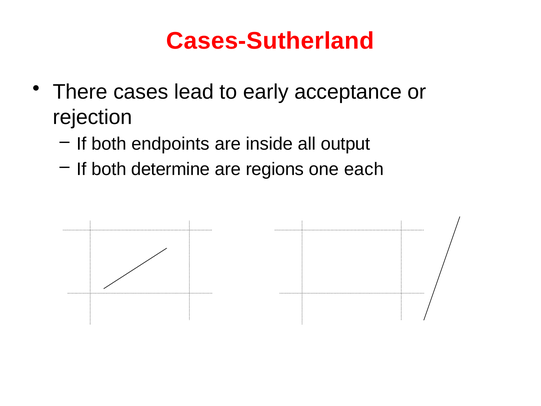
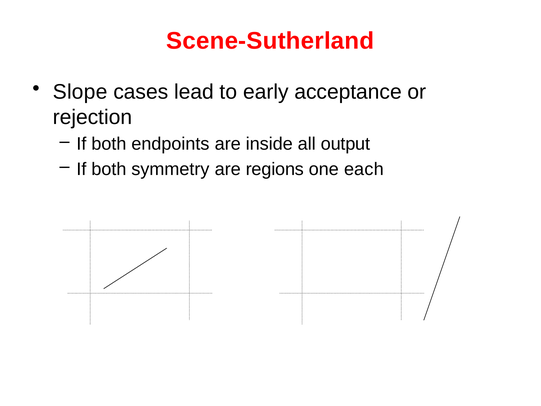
Cases-Sutherland: Cases-Sutherland -> Scene-Sutherland
There: There -> Slope
determine: determine -> symmetry
